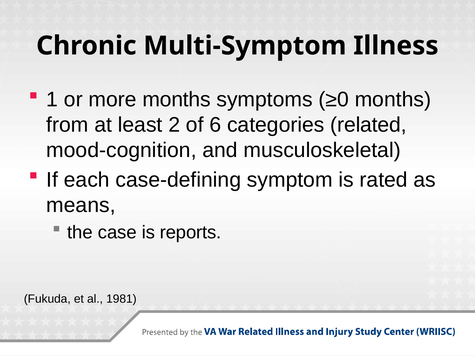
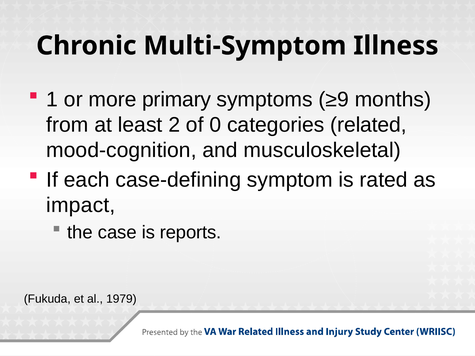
more months: months -> primary
≥0: ≥0 -> ≥9
6: 6 -> 0
means: means -> impact
1981: 1981 -> 1979
